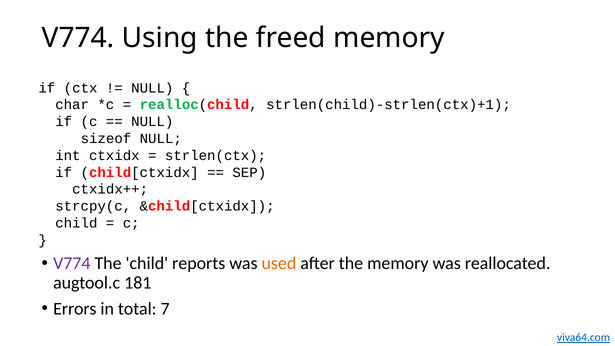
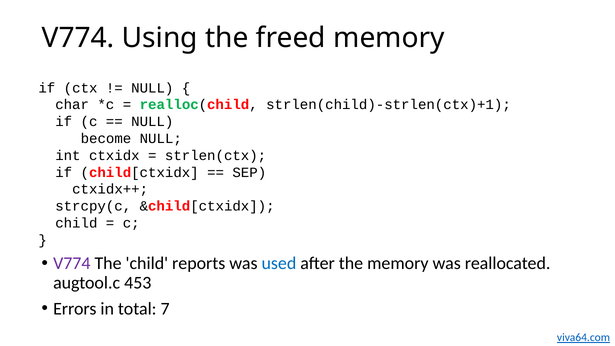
sizeof: sizeof -> become
used colour: orange -> blue
181: 181 -> 453
